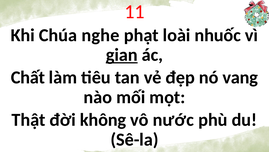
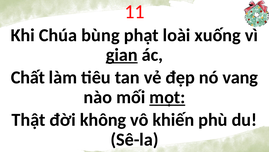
nghe: nghe -> bùng
nhuốc: nhuốc -> xuống
mọt underline: none -> present
nước: nước -> khiến
